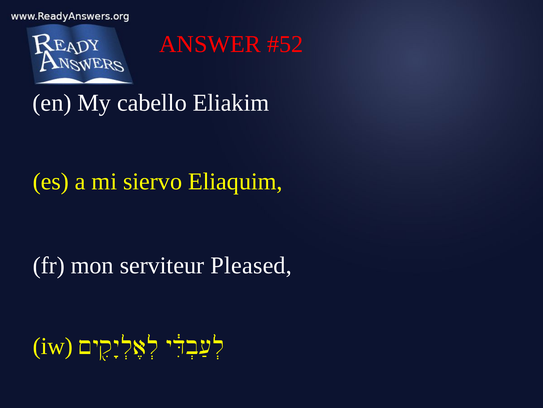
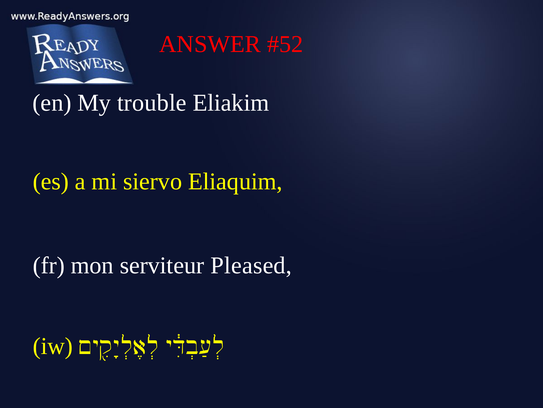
cabello: cabello -> trouble
